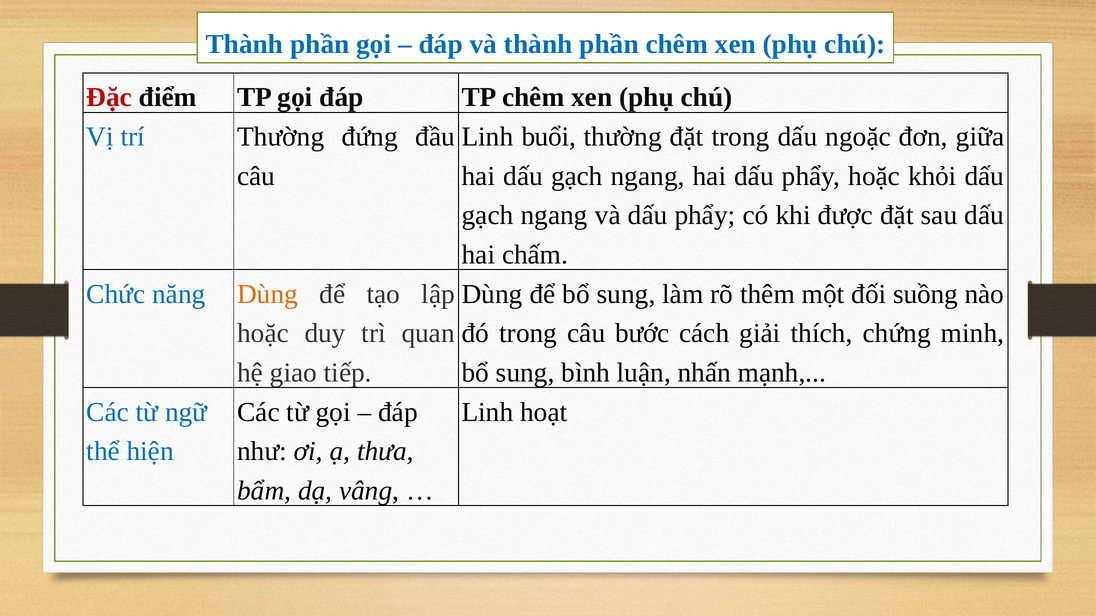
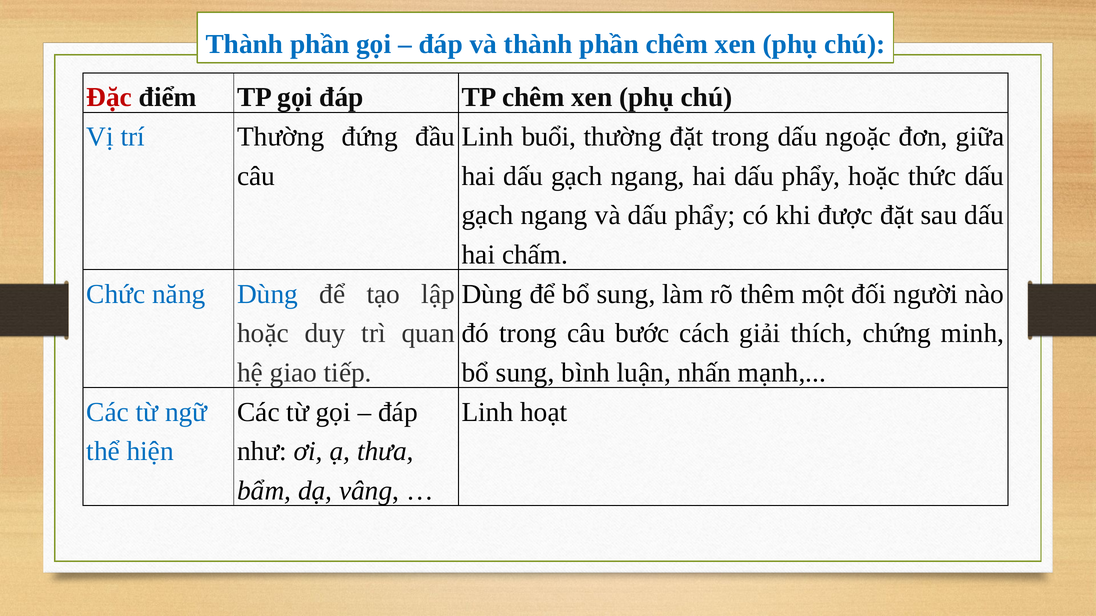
khỏi: khỏi -> thức
Dùng at (268, 294) colour: orange -> blue
suồng: suồng -> người
